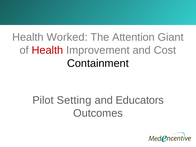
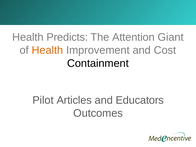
Worked: Worked -> Predicts
Health at (47, 50) colour: red -> orange
Setting: Setting -> Articles
